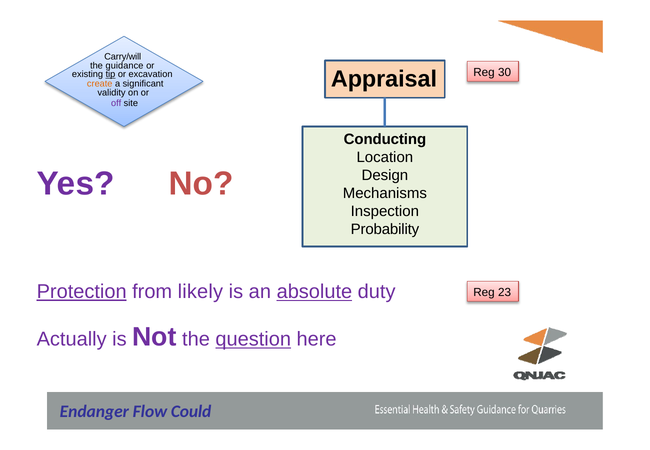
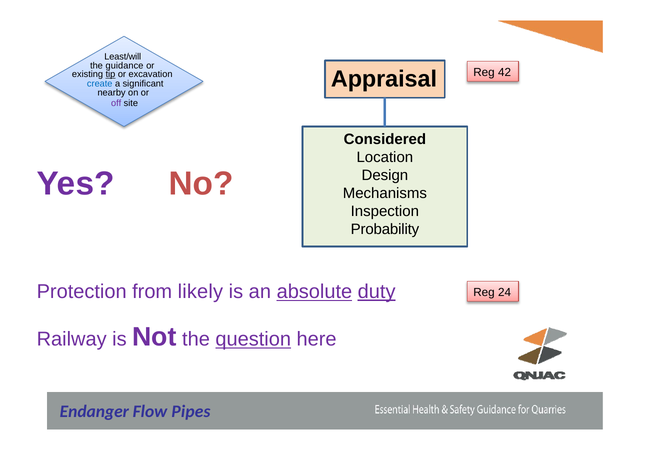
Carry/will: Carry/will -> Least/will
30: 30 -> 42
create colour: orange -> blue
validity: validity -> nearby
Conducting: Conducting -> Considered
Protection underline: present -> none
duty underline: none -> present
23: 23 -> 24
Actually: Actually -> Railway
Could: Could -> Pipes
